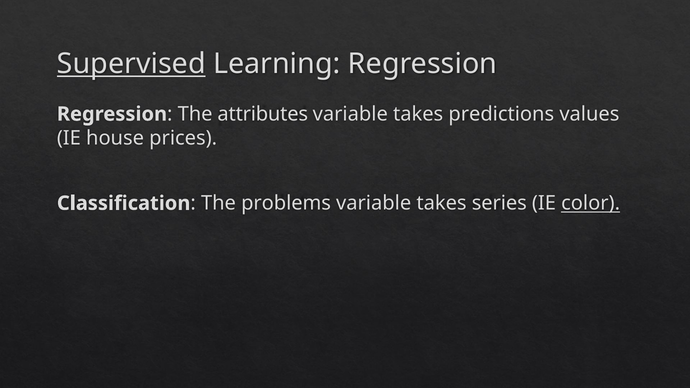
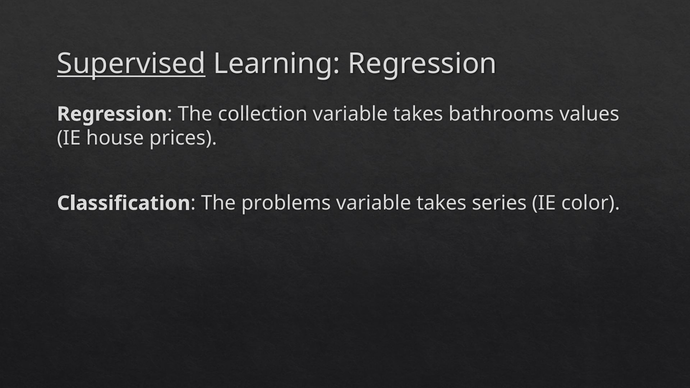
attributes: attributes -> collection
predictions: predictions -> bathrooms
color underline: present -> none
